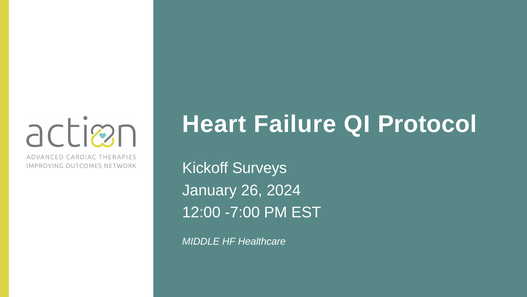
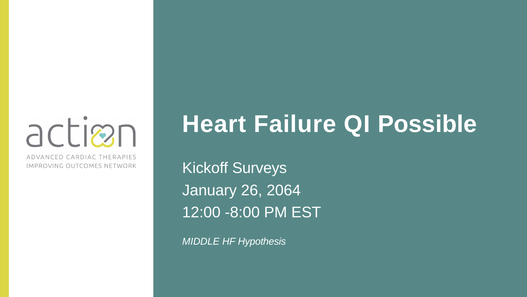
Protocol: Protocol -> Possible
2024: 2024 -> 2064
-7:00: -7:00 -> -8:00
Healthcare: Healthcare -> Hypothesis
